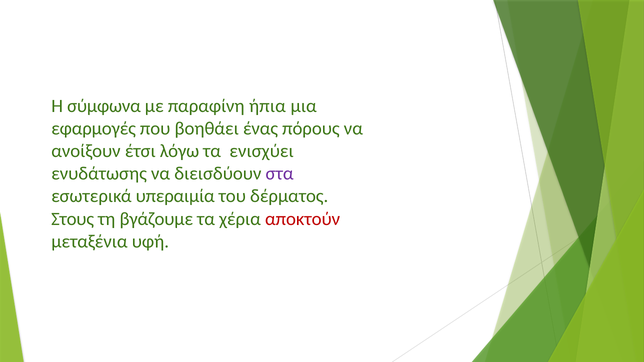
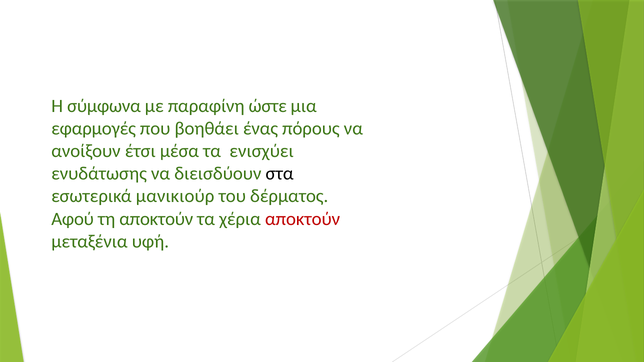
ήπια: ήπια -> ώστε
λόγω: λόγω -> μέσα
στα colour: purple -> black
υπεραιμία: υπεραιμία -> μανικιούρ
Στους: Στους -> Αφού
τη βγάζουμε: βγάζουμε -> αποκτούν
